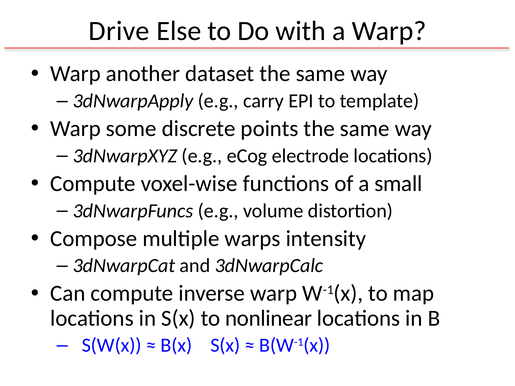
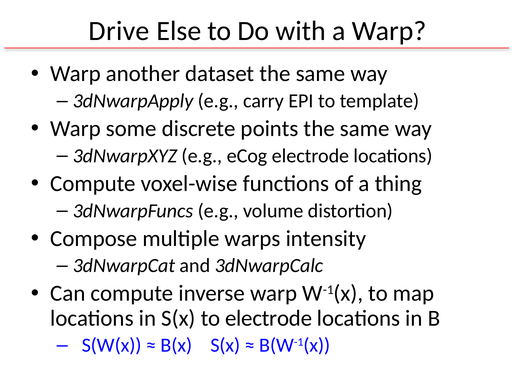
small: small -> thing
to nonlinear: nonlinear -> electrode
